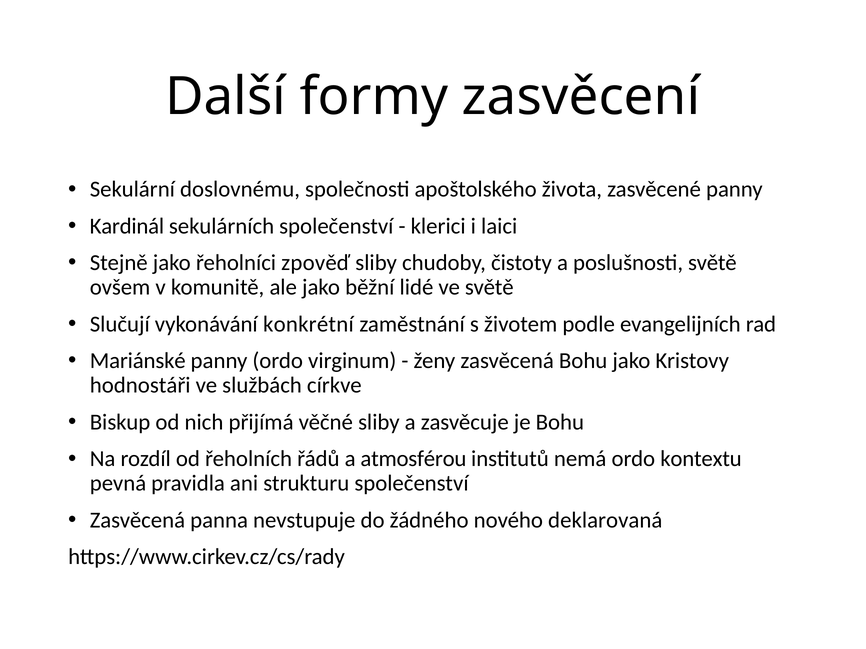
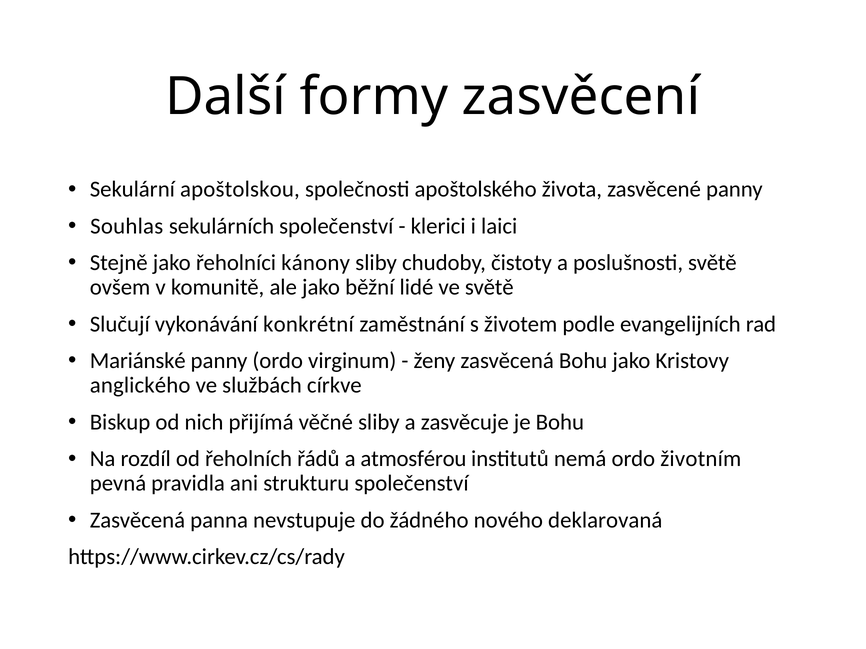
doslovnému: doslovnému -> apoštolskou
Kardinál: Kardinál -> Souhlas
zpověď: zpověď -> kánony
hodnostáři: hodnostáři -> anglického
kontextu: kontextu -> životním
